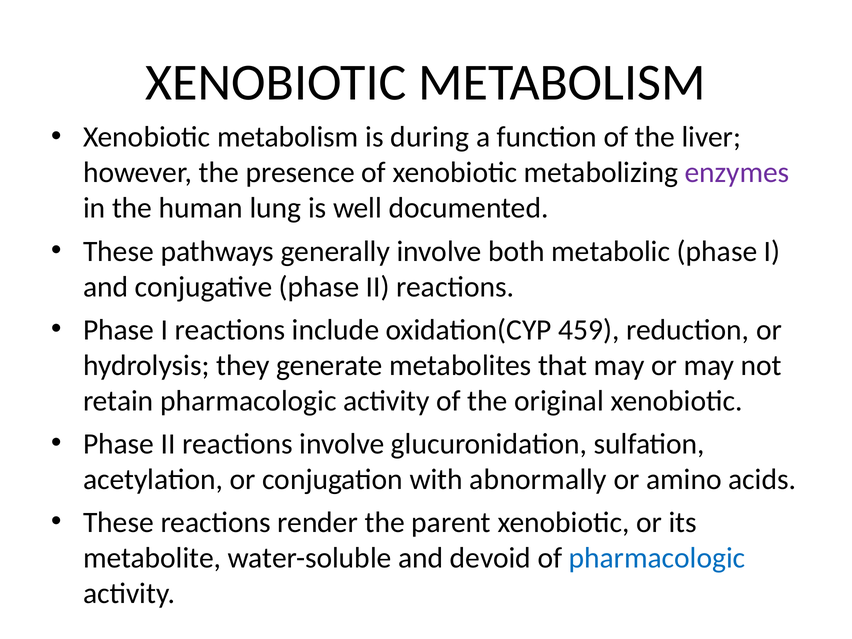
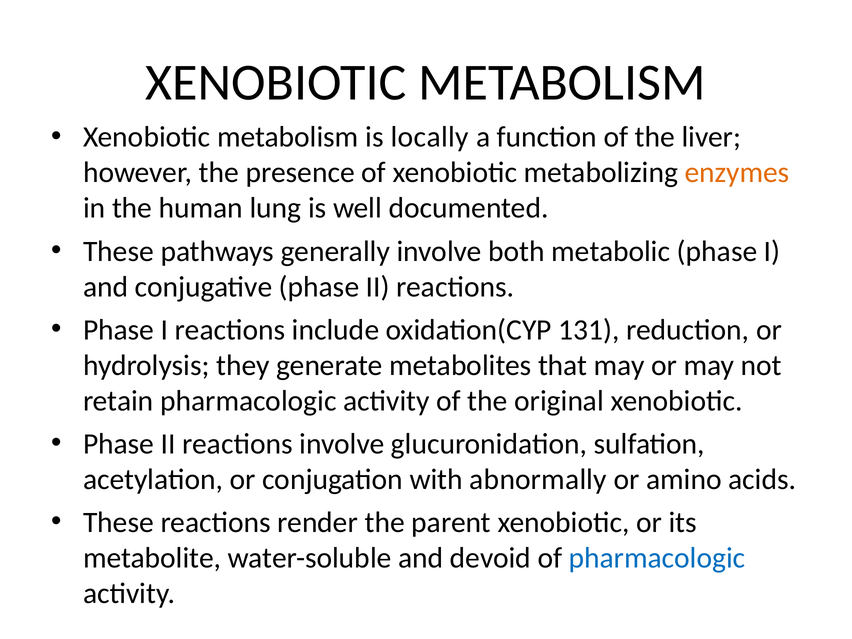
during: during -> locally
enzymes colour: purple -> orange
459: 459 -> 131
